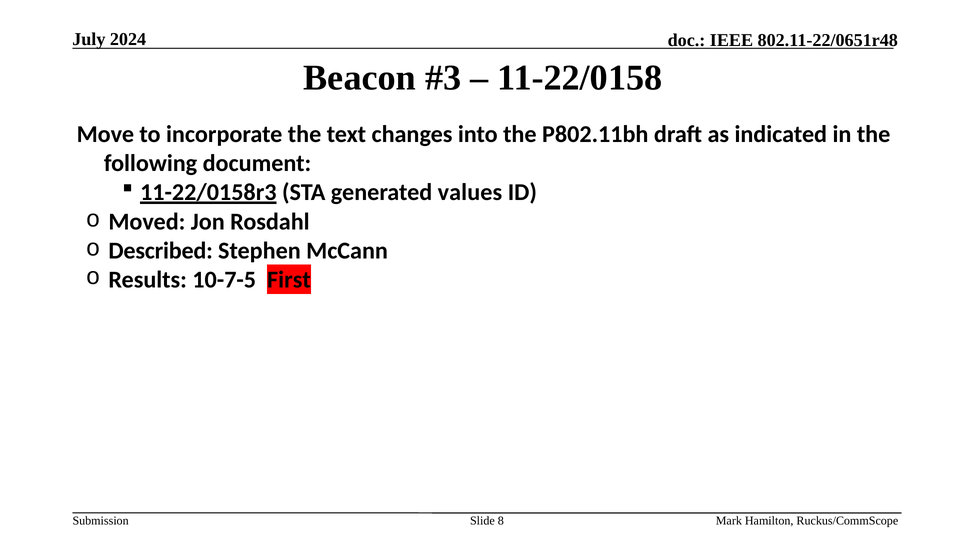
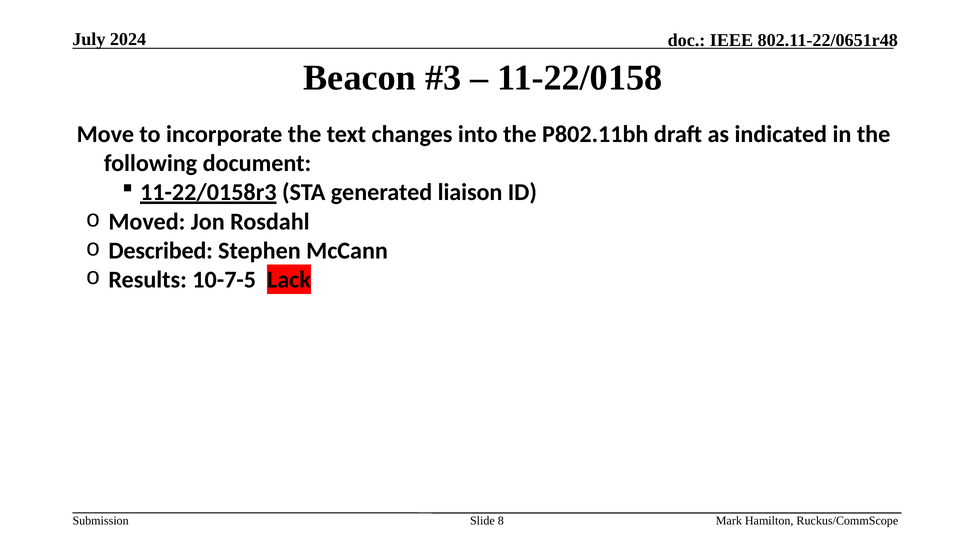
values: values -> liaison
First: First -> Lack
